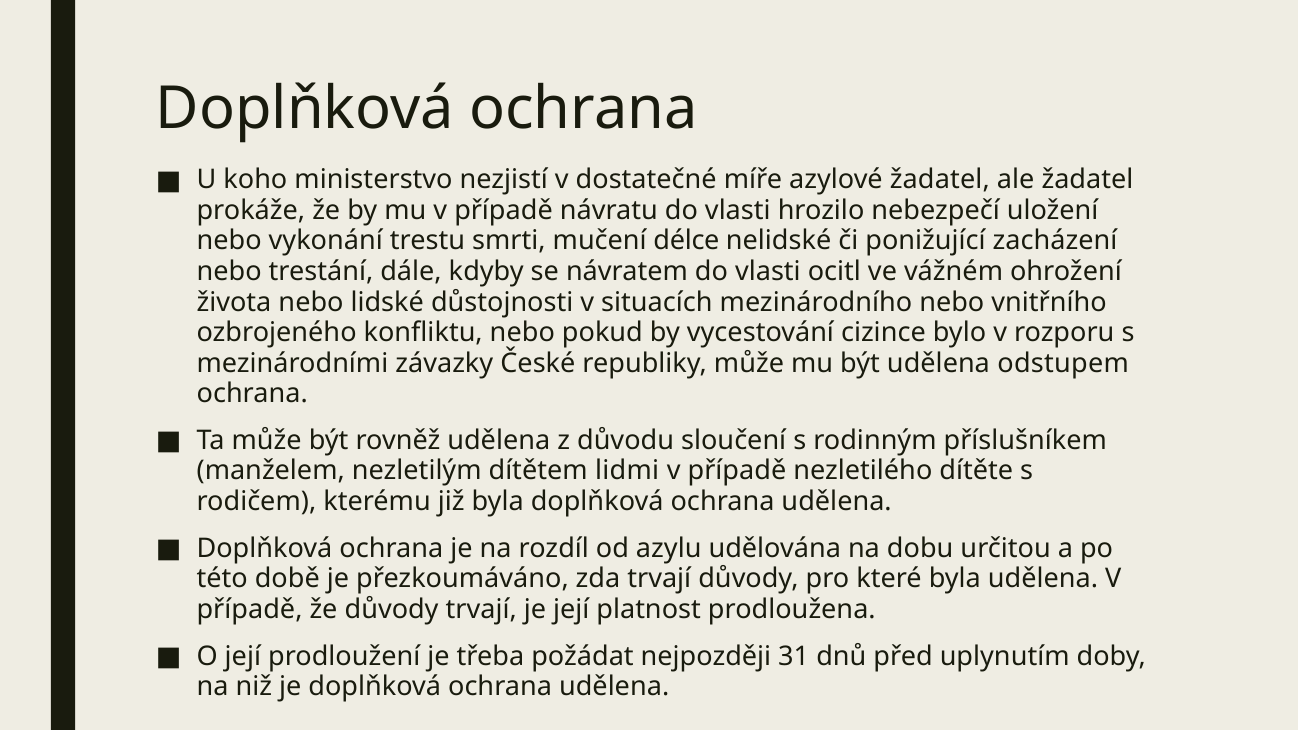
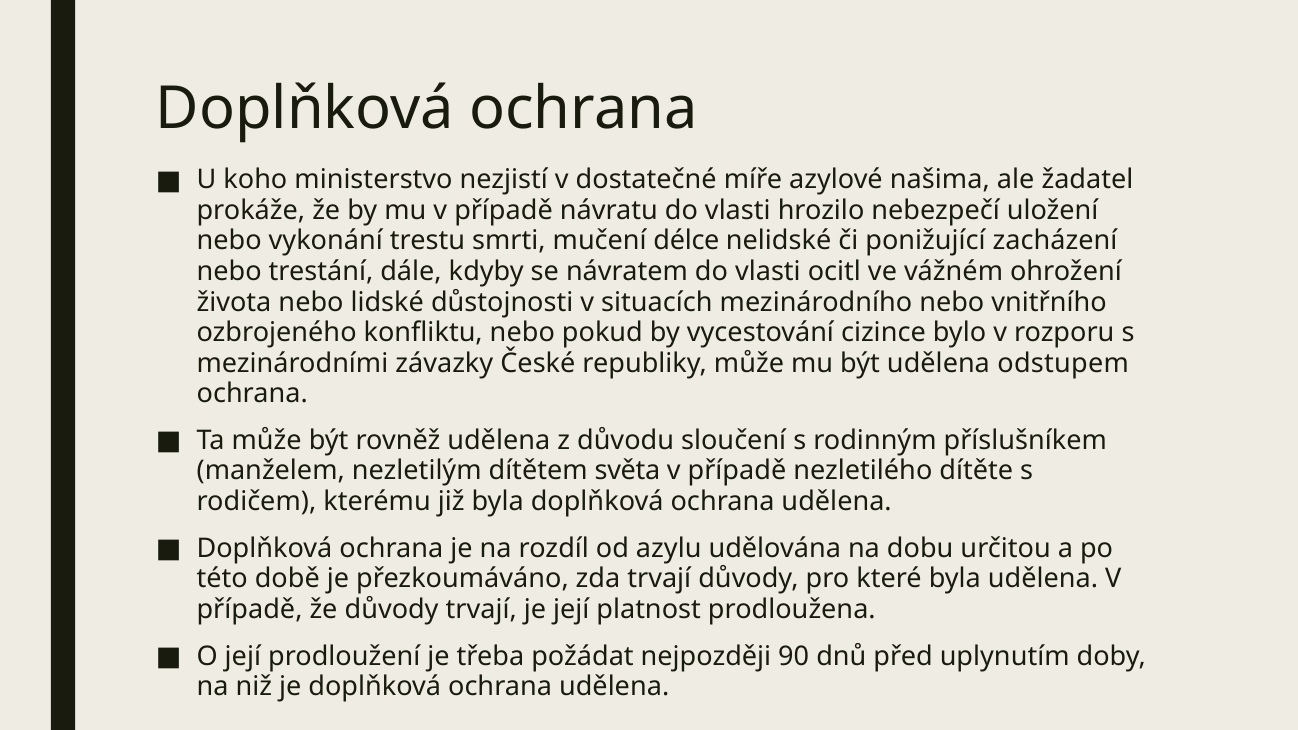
azylové žadatel: žadatel -> našima
lidmi: lidmi -> světa
31: 31 -> 90
